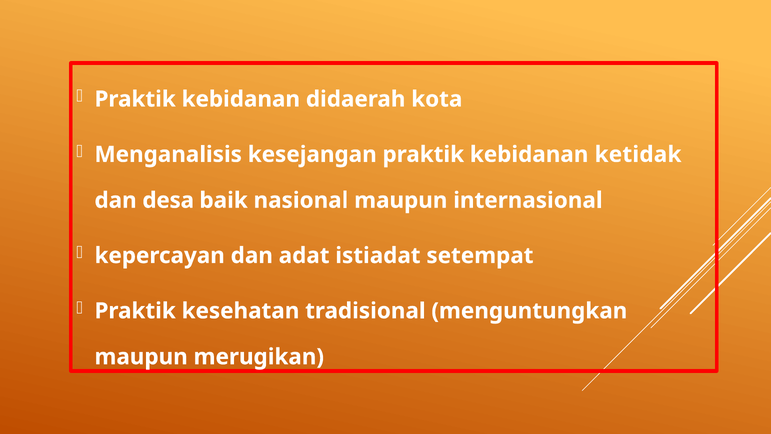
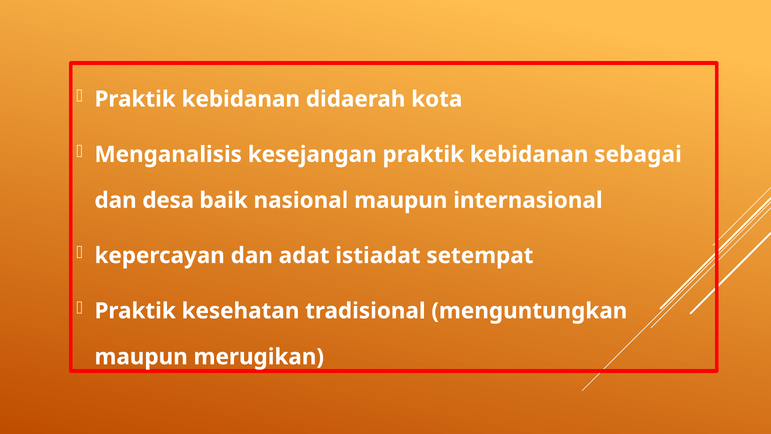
ketidak: ketidak -> sebagai
